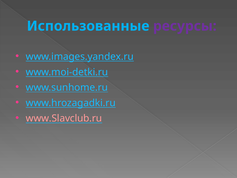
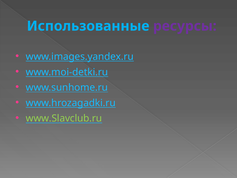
www.Slavclub.ru colour: pink -> light green
